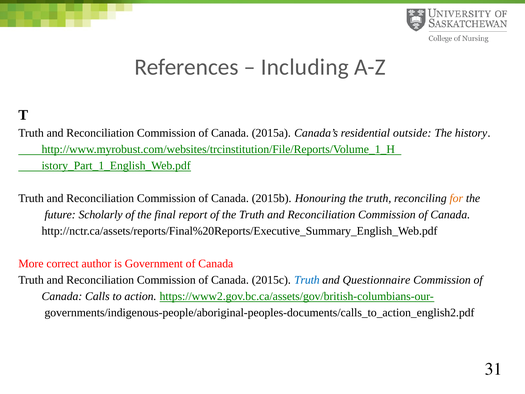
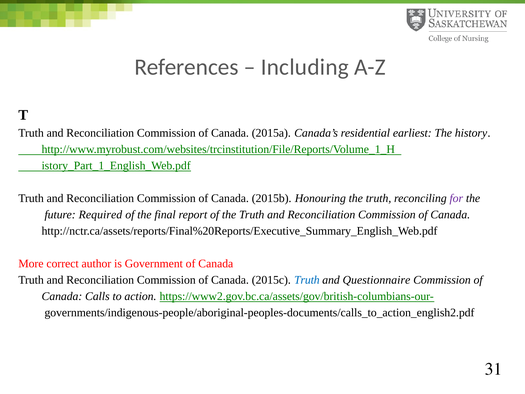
outside: outside -> earliest
for colour: orange -> purple
Scholarly: Scholarly -> Required
